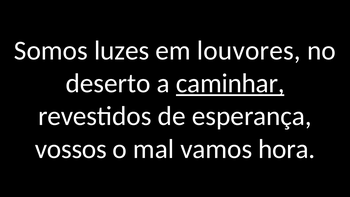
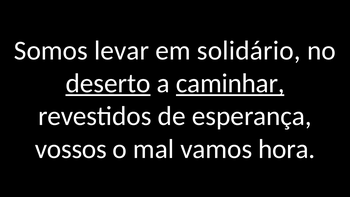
luzes: luzes -> levar
louvores: louvores -> solidário
deserto underline: none -> present
